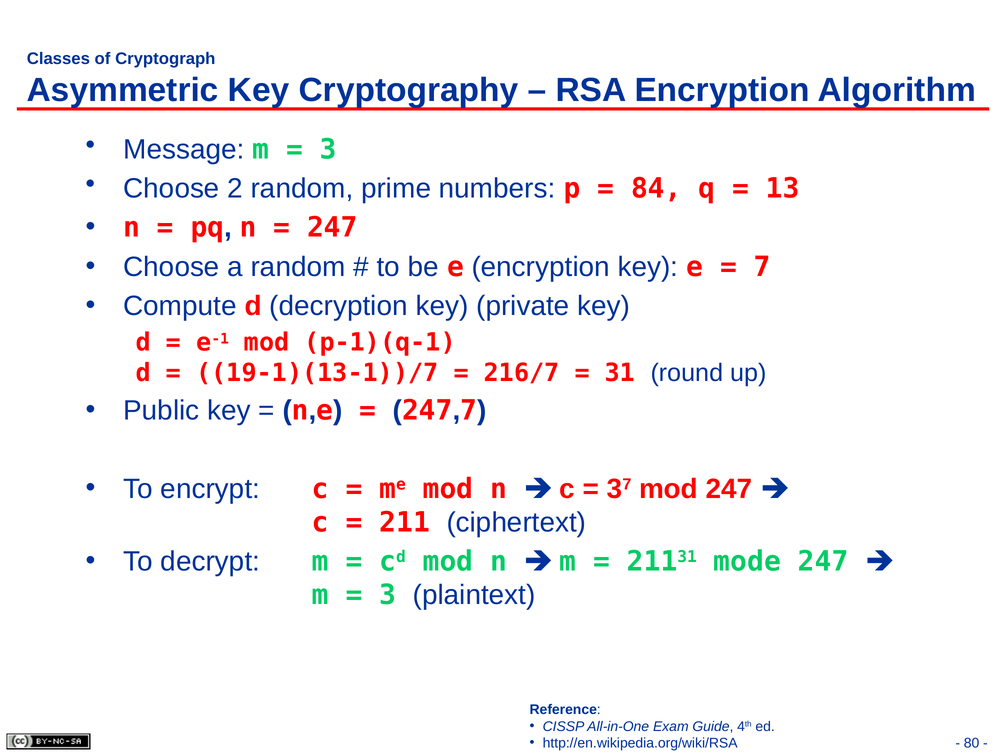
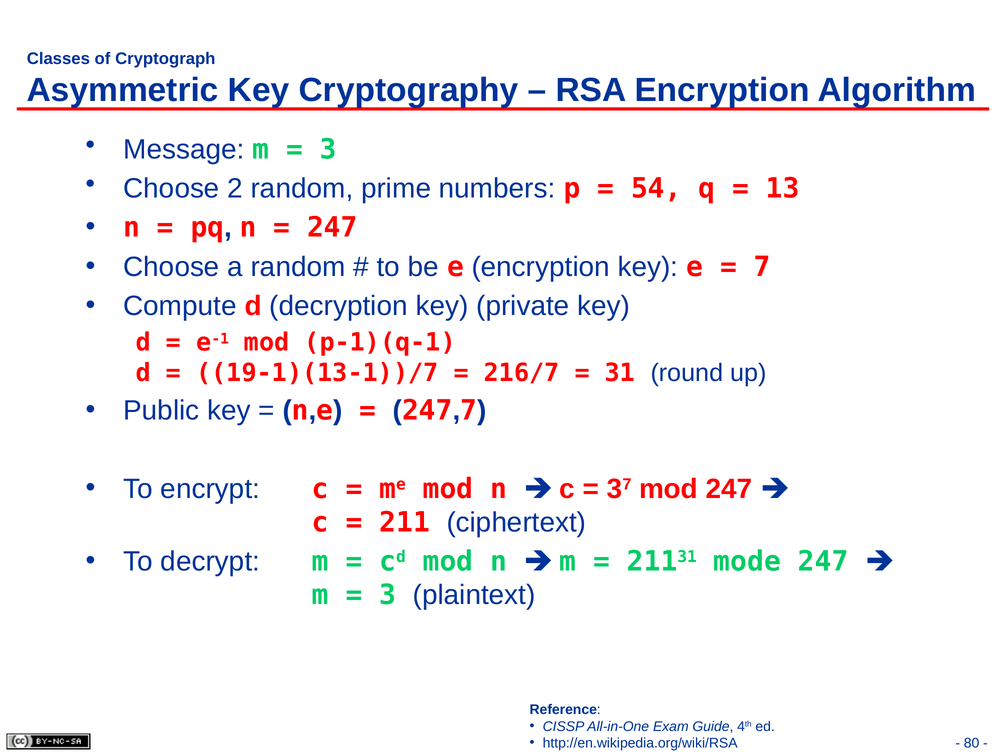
84: 84 -> 54
